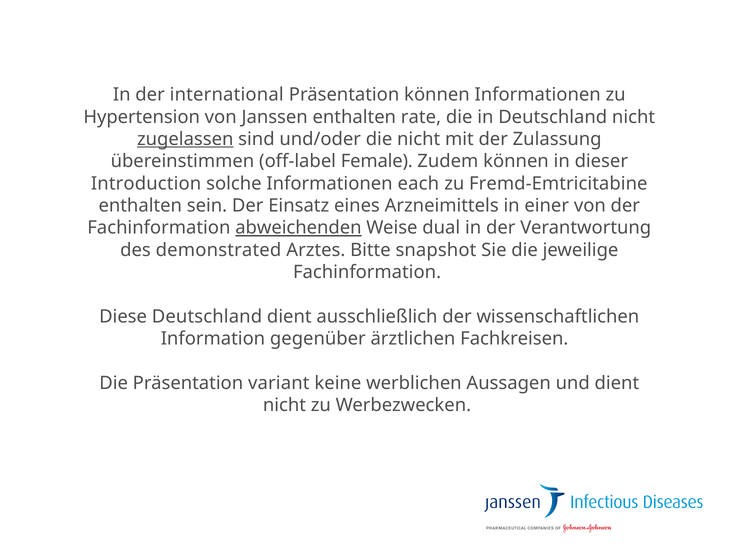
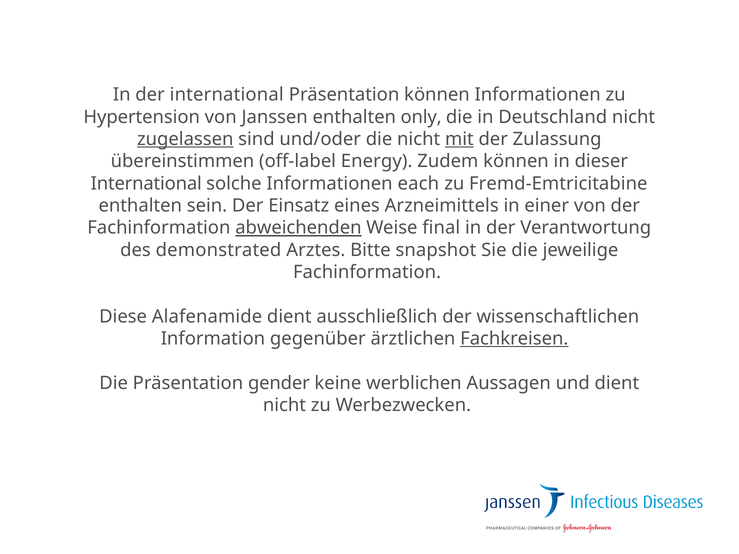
rate: rate -> only
mit underline: none -> present
Female: Female -> Energy
Introduction at (146, 184): Introduction -> International
dual: dual -> final
Diese Deutschland: Deutschland -> Alafenamide
Fachkreisen underline: none -> present
variant: variant -> gender
